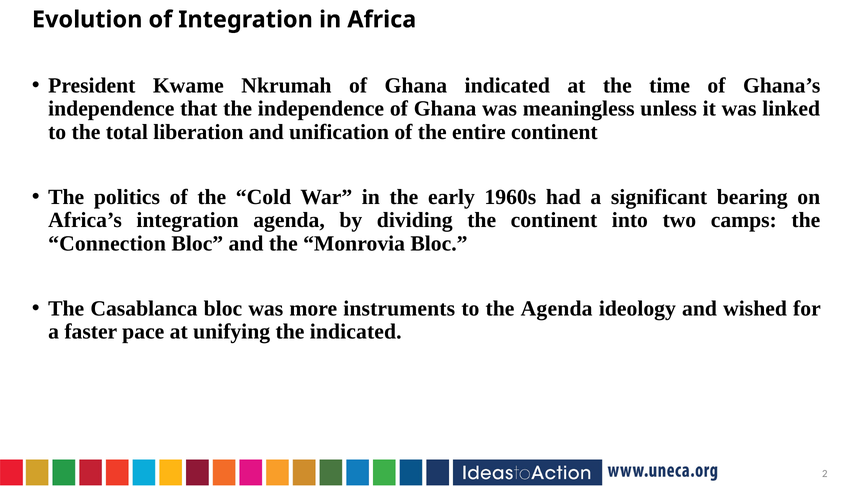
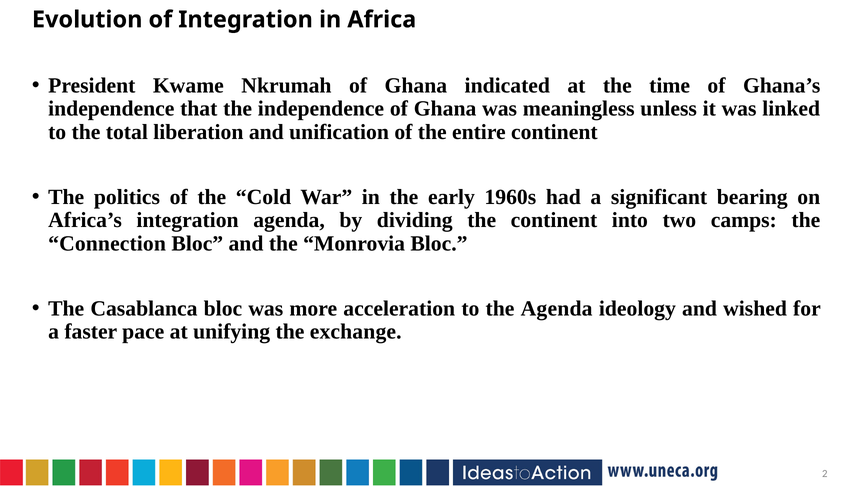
instruments: instruments -> acceleration
the indicated: indicated -> exchange
